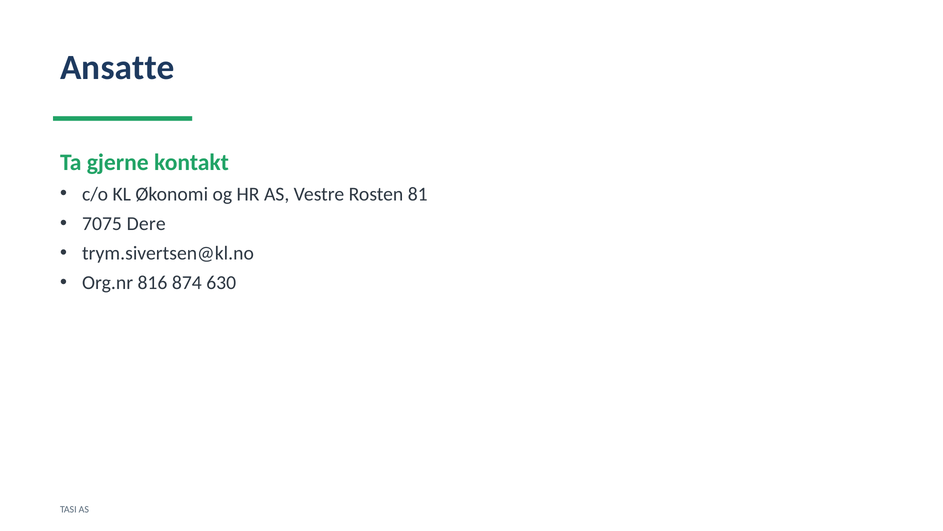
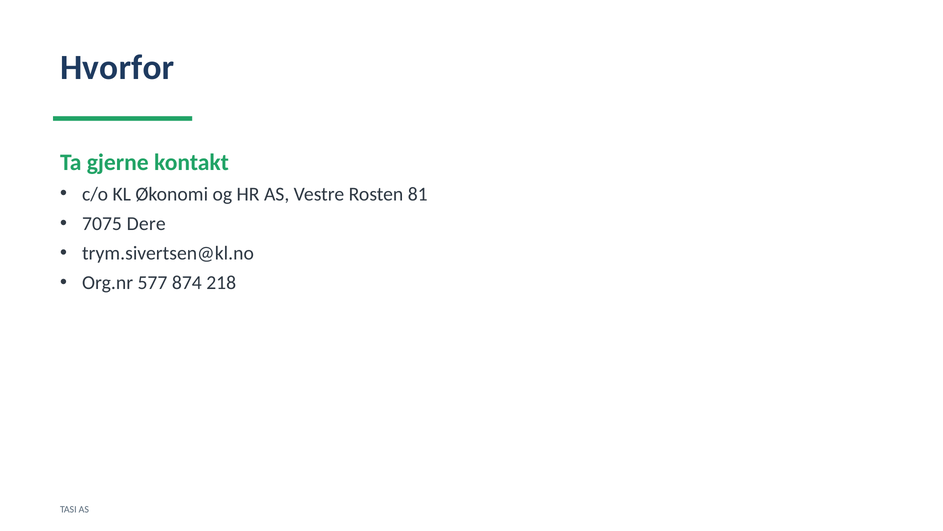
Ansatte: Ansatte -> Hvorfor
816: 816 -> 577
630: 630 -> 218
